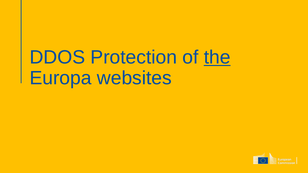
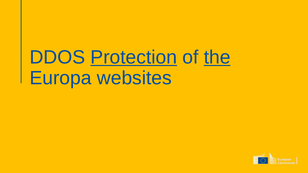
Protection underline: none -> present
